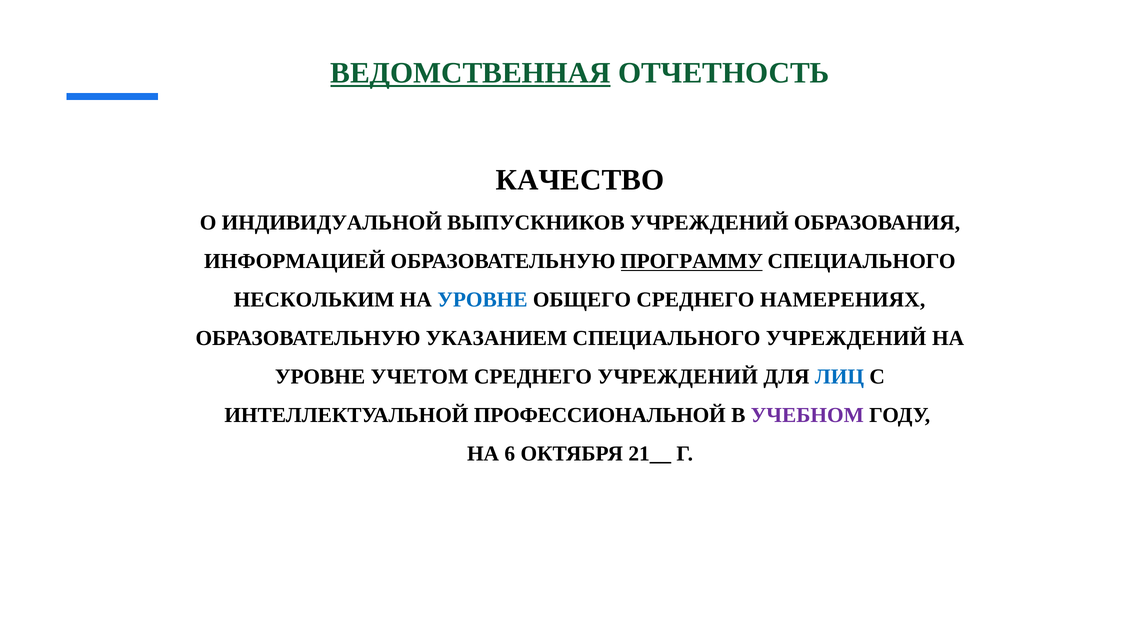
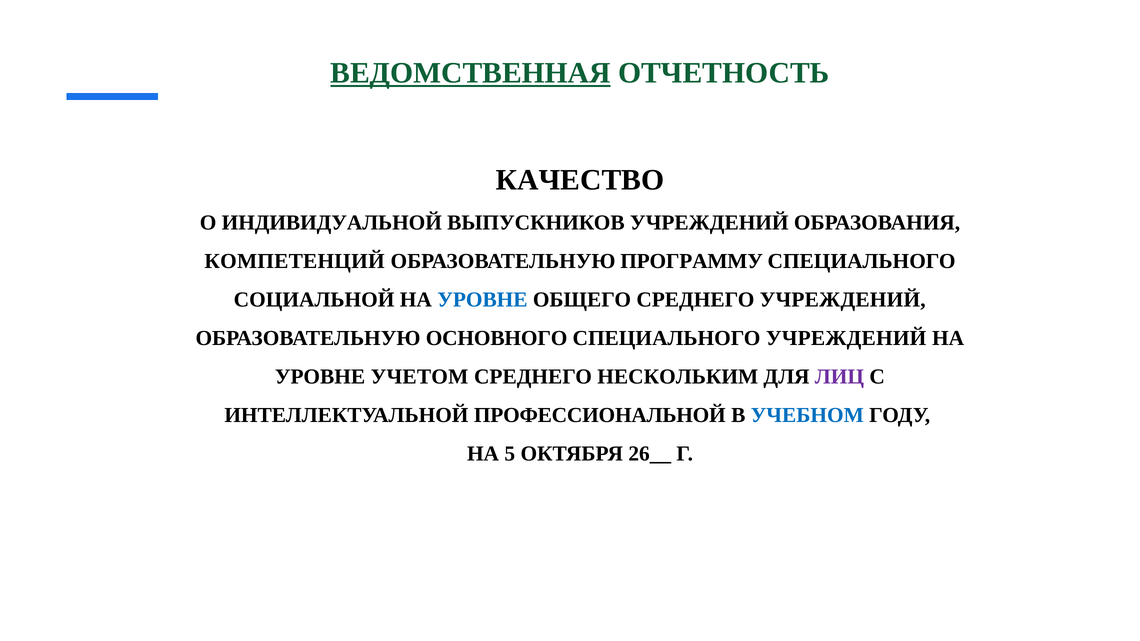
ИНФОРМАЦИЕЙ: ИНФОРМАЦИЕЙ -> КОМПЕТЕНЦИЙ
ПРОГРАММУ underline: present -> none
НЕСКОЛЬКИМ: НЕСКОЛЬКИМ -> СОЦИАЛЬНОЙ
СРЕДНЕГО НАМЕРЕНИЯХ: НАМЕРЕНИЯХ -> УЧРЕЖДЕНИЙ
УКАЗАНИЕМ: УКАЗАНИЕМ -> ОСНОВНОГО
СРЕДНЕГО УЧРЕЖДЕНИЙ: УЧРЕЖДЕНИЙ -> НЕСКОЛЬКИМ
ЛИЦ colour: blue -> purple
УЧЕБНОМ colour: purple -> blue
6: 6 -> 5
21__: 21__ -> 26__
